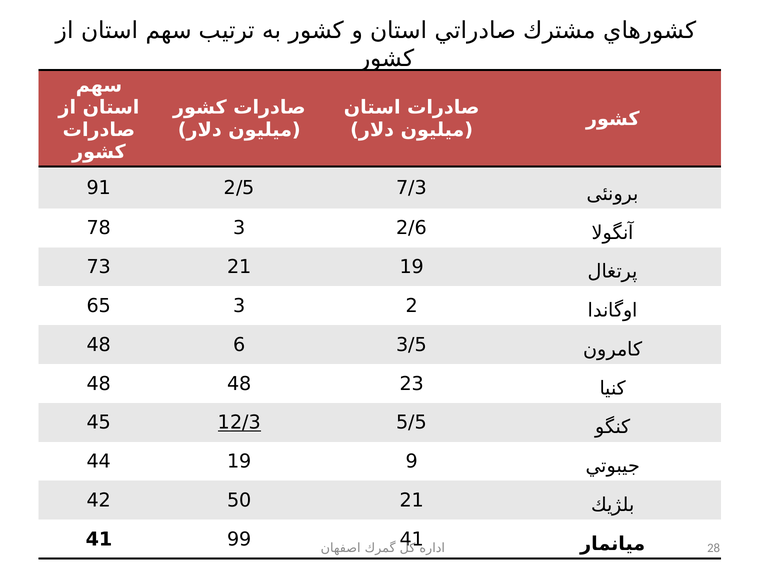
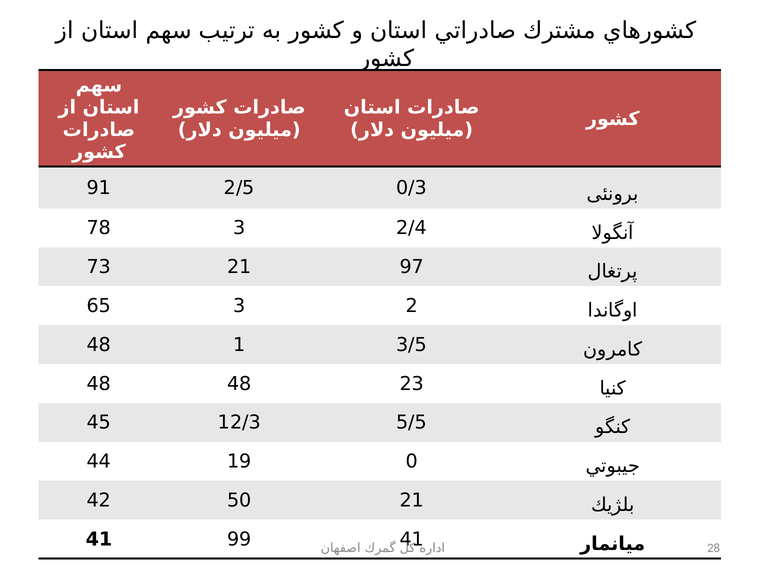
7/3: 7/3 -> 0/3
2/6: 2/6 -> 2/4
21 19: 19 -> 97
6: 6 -> 1
12/3 underline: present -> none
9: 9 -> 0
